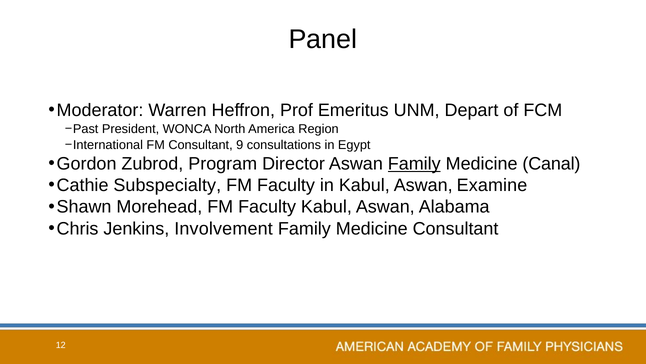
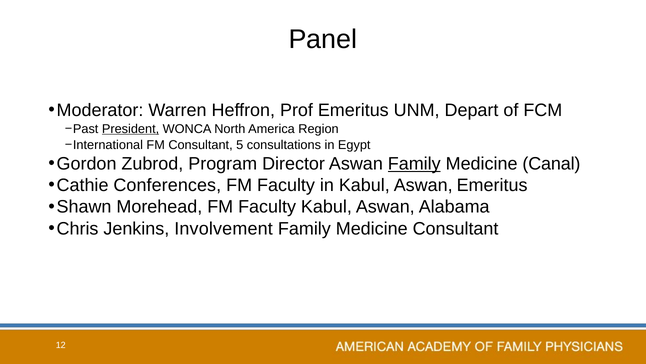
President underline: none -> present
9: 9 -> 5
Subspecialty: Subspecialty -> Conferences
Aswan Examine: Examine -> Emeritus
